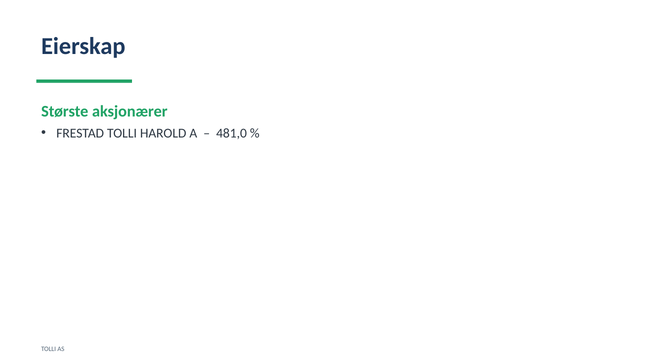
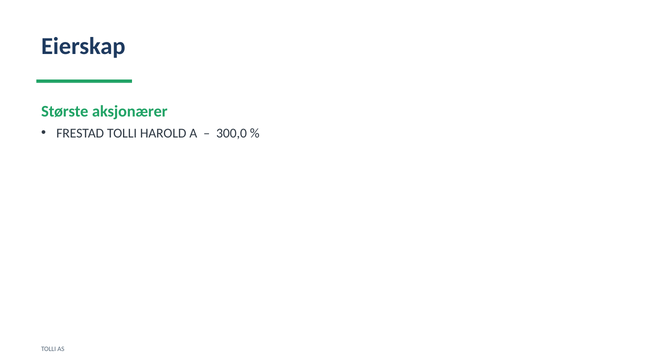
481,0: 481,0 -> 300,0
